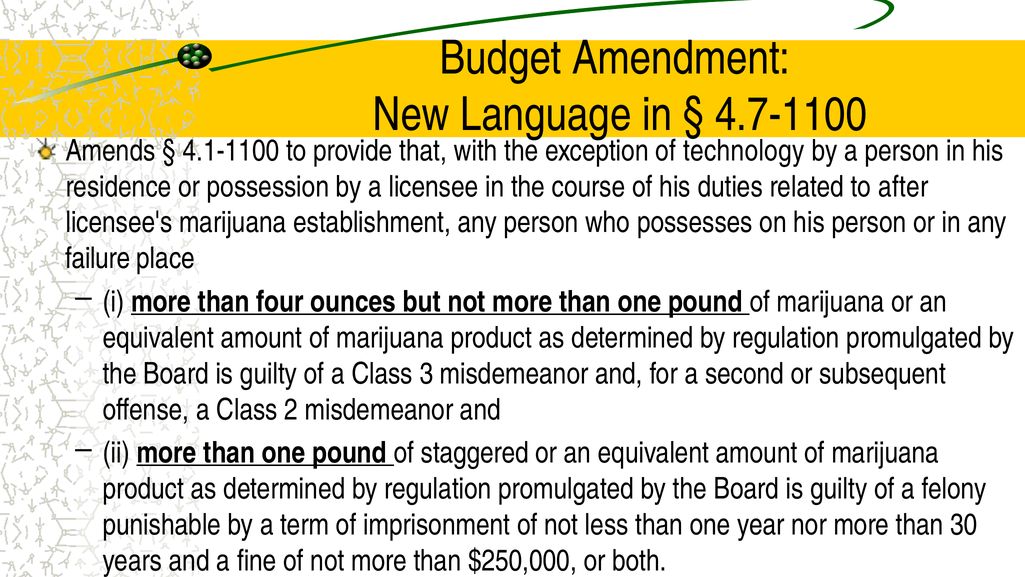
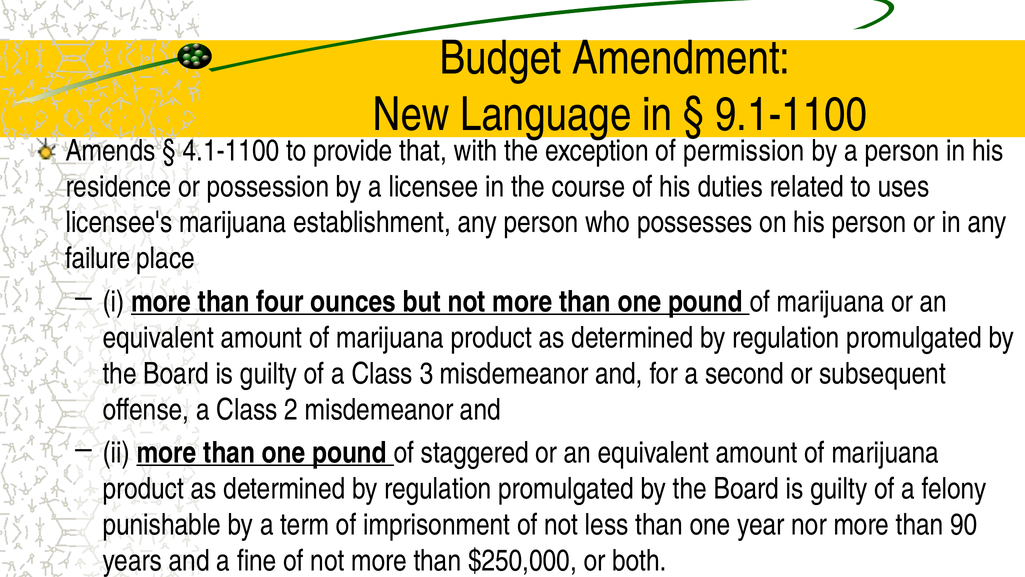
4.7-1100: 4.7-1100 -> 9.1-1100
technology: technology -> permission
after: after -> uses
30: 30 -> 90
